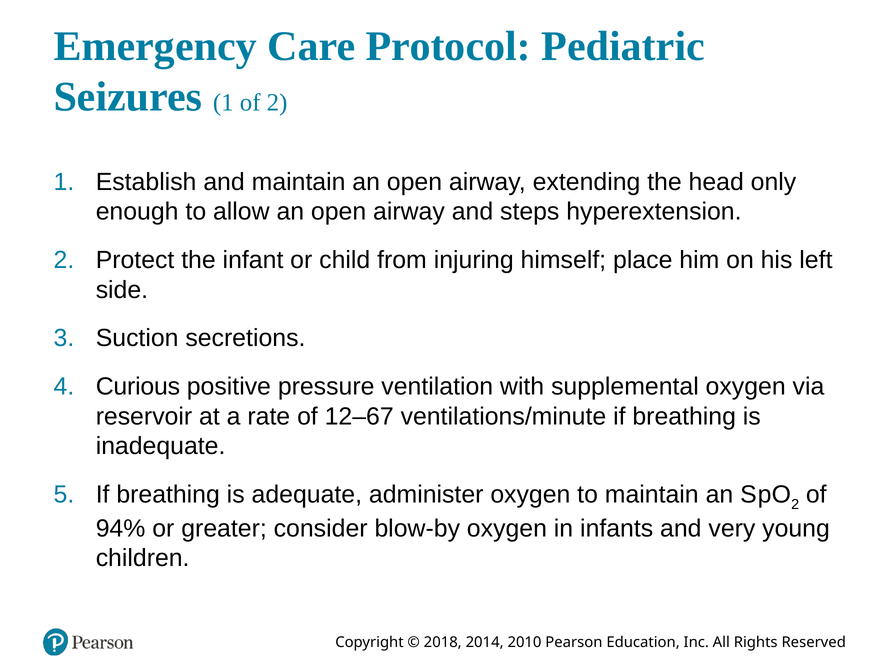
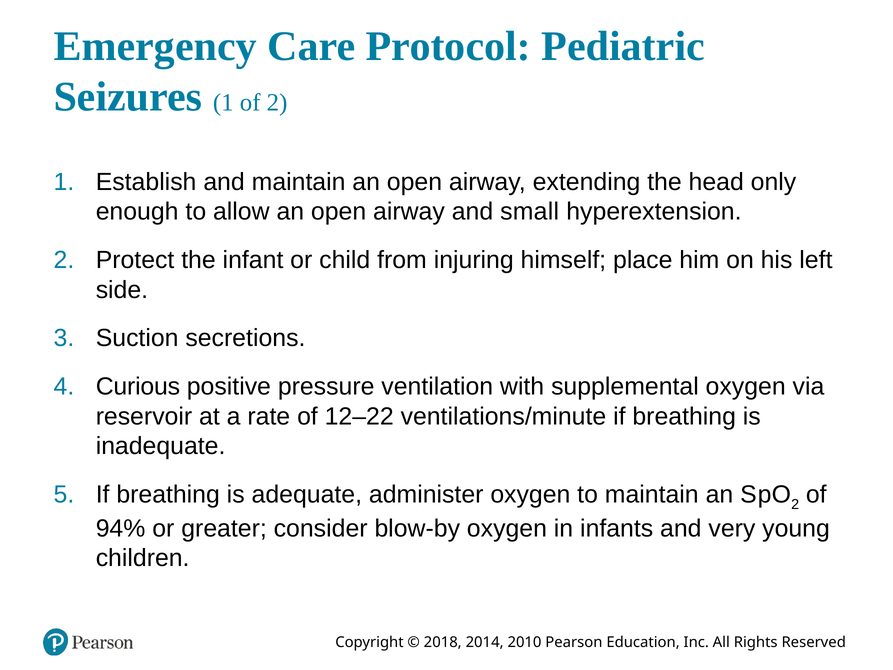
steps: steps -> small
12–67: 12–67 -> 12–22
